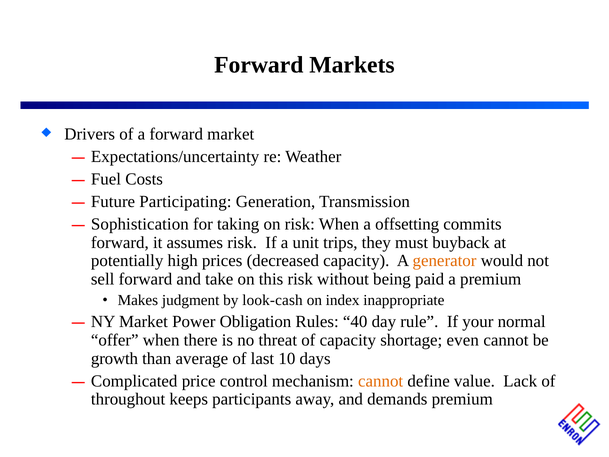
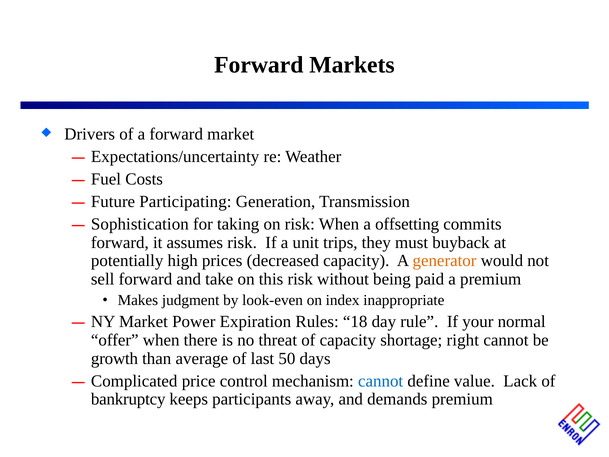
look-cash: look-cash -> look-even
Obligation: Obligation -> Expiration
40: 40 -> 18
even: even -> right
10: 10 -> 50
cannot at (381, 381) colour: orange -> blue
throughout: throughout -> bankruptcy
